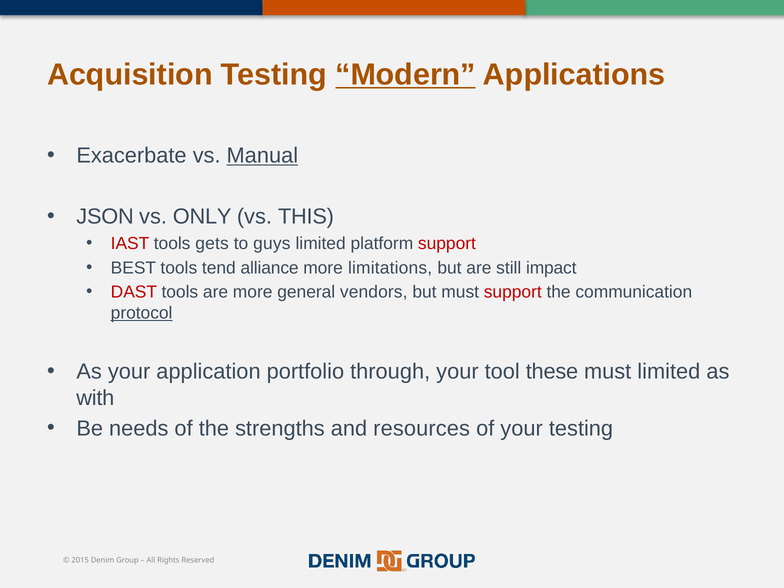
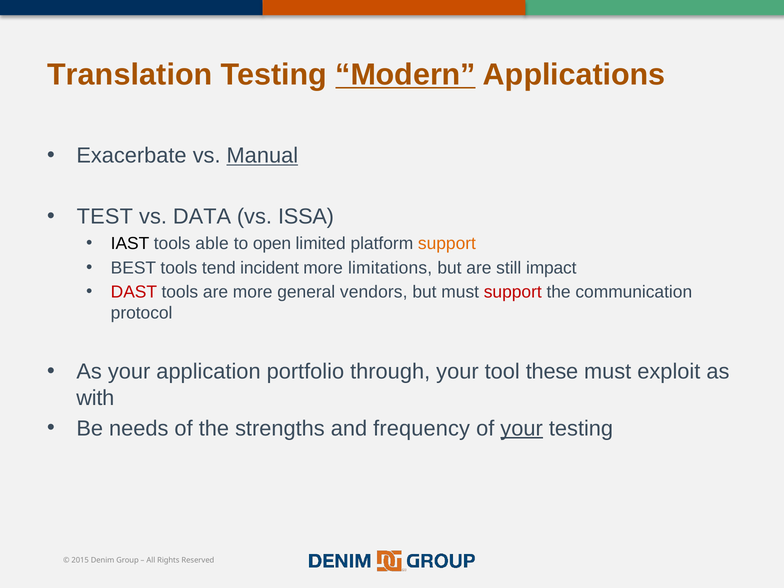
Acquisition: Acquisition -> Translation
JSON: JSON -> TEST
ONLY: ONLY -> DATA
THIS: THIS -> ISSA
IAST colour: red -> black
gets: gets -> able
guys: guys -> open
support at (447, 243) colour: red -> orange
alliance: alliance -> incident
protocol underline: present -> none
must limited: limited -> exploit
resources: resources -> frequency
your at (522, 428) underline: none -> present
